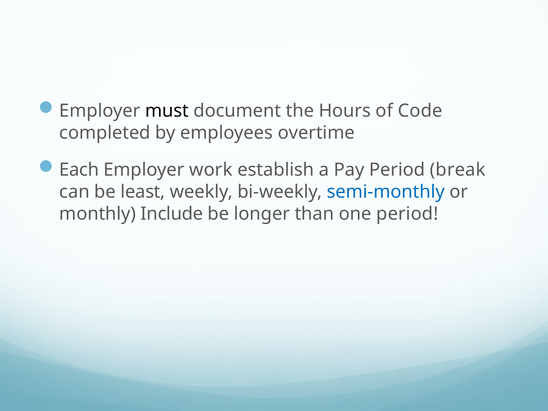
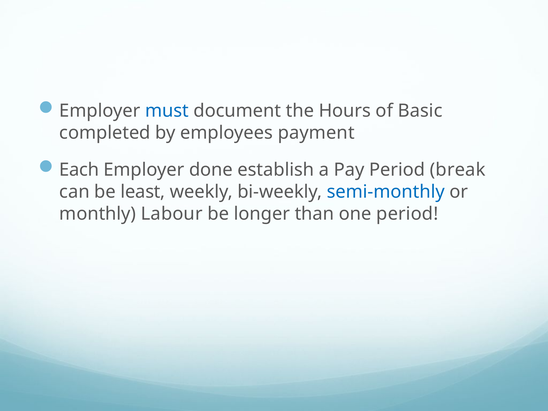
must colour: black -> blue
Code: Code -> Basic
overtime: overtime -> payment
work: work -> done
Include: Include -> Labour
